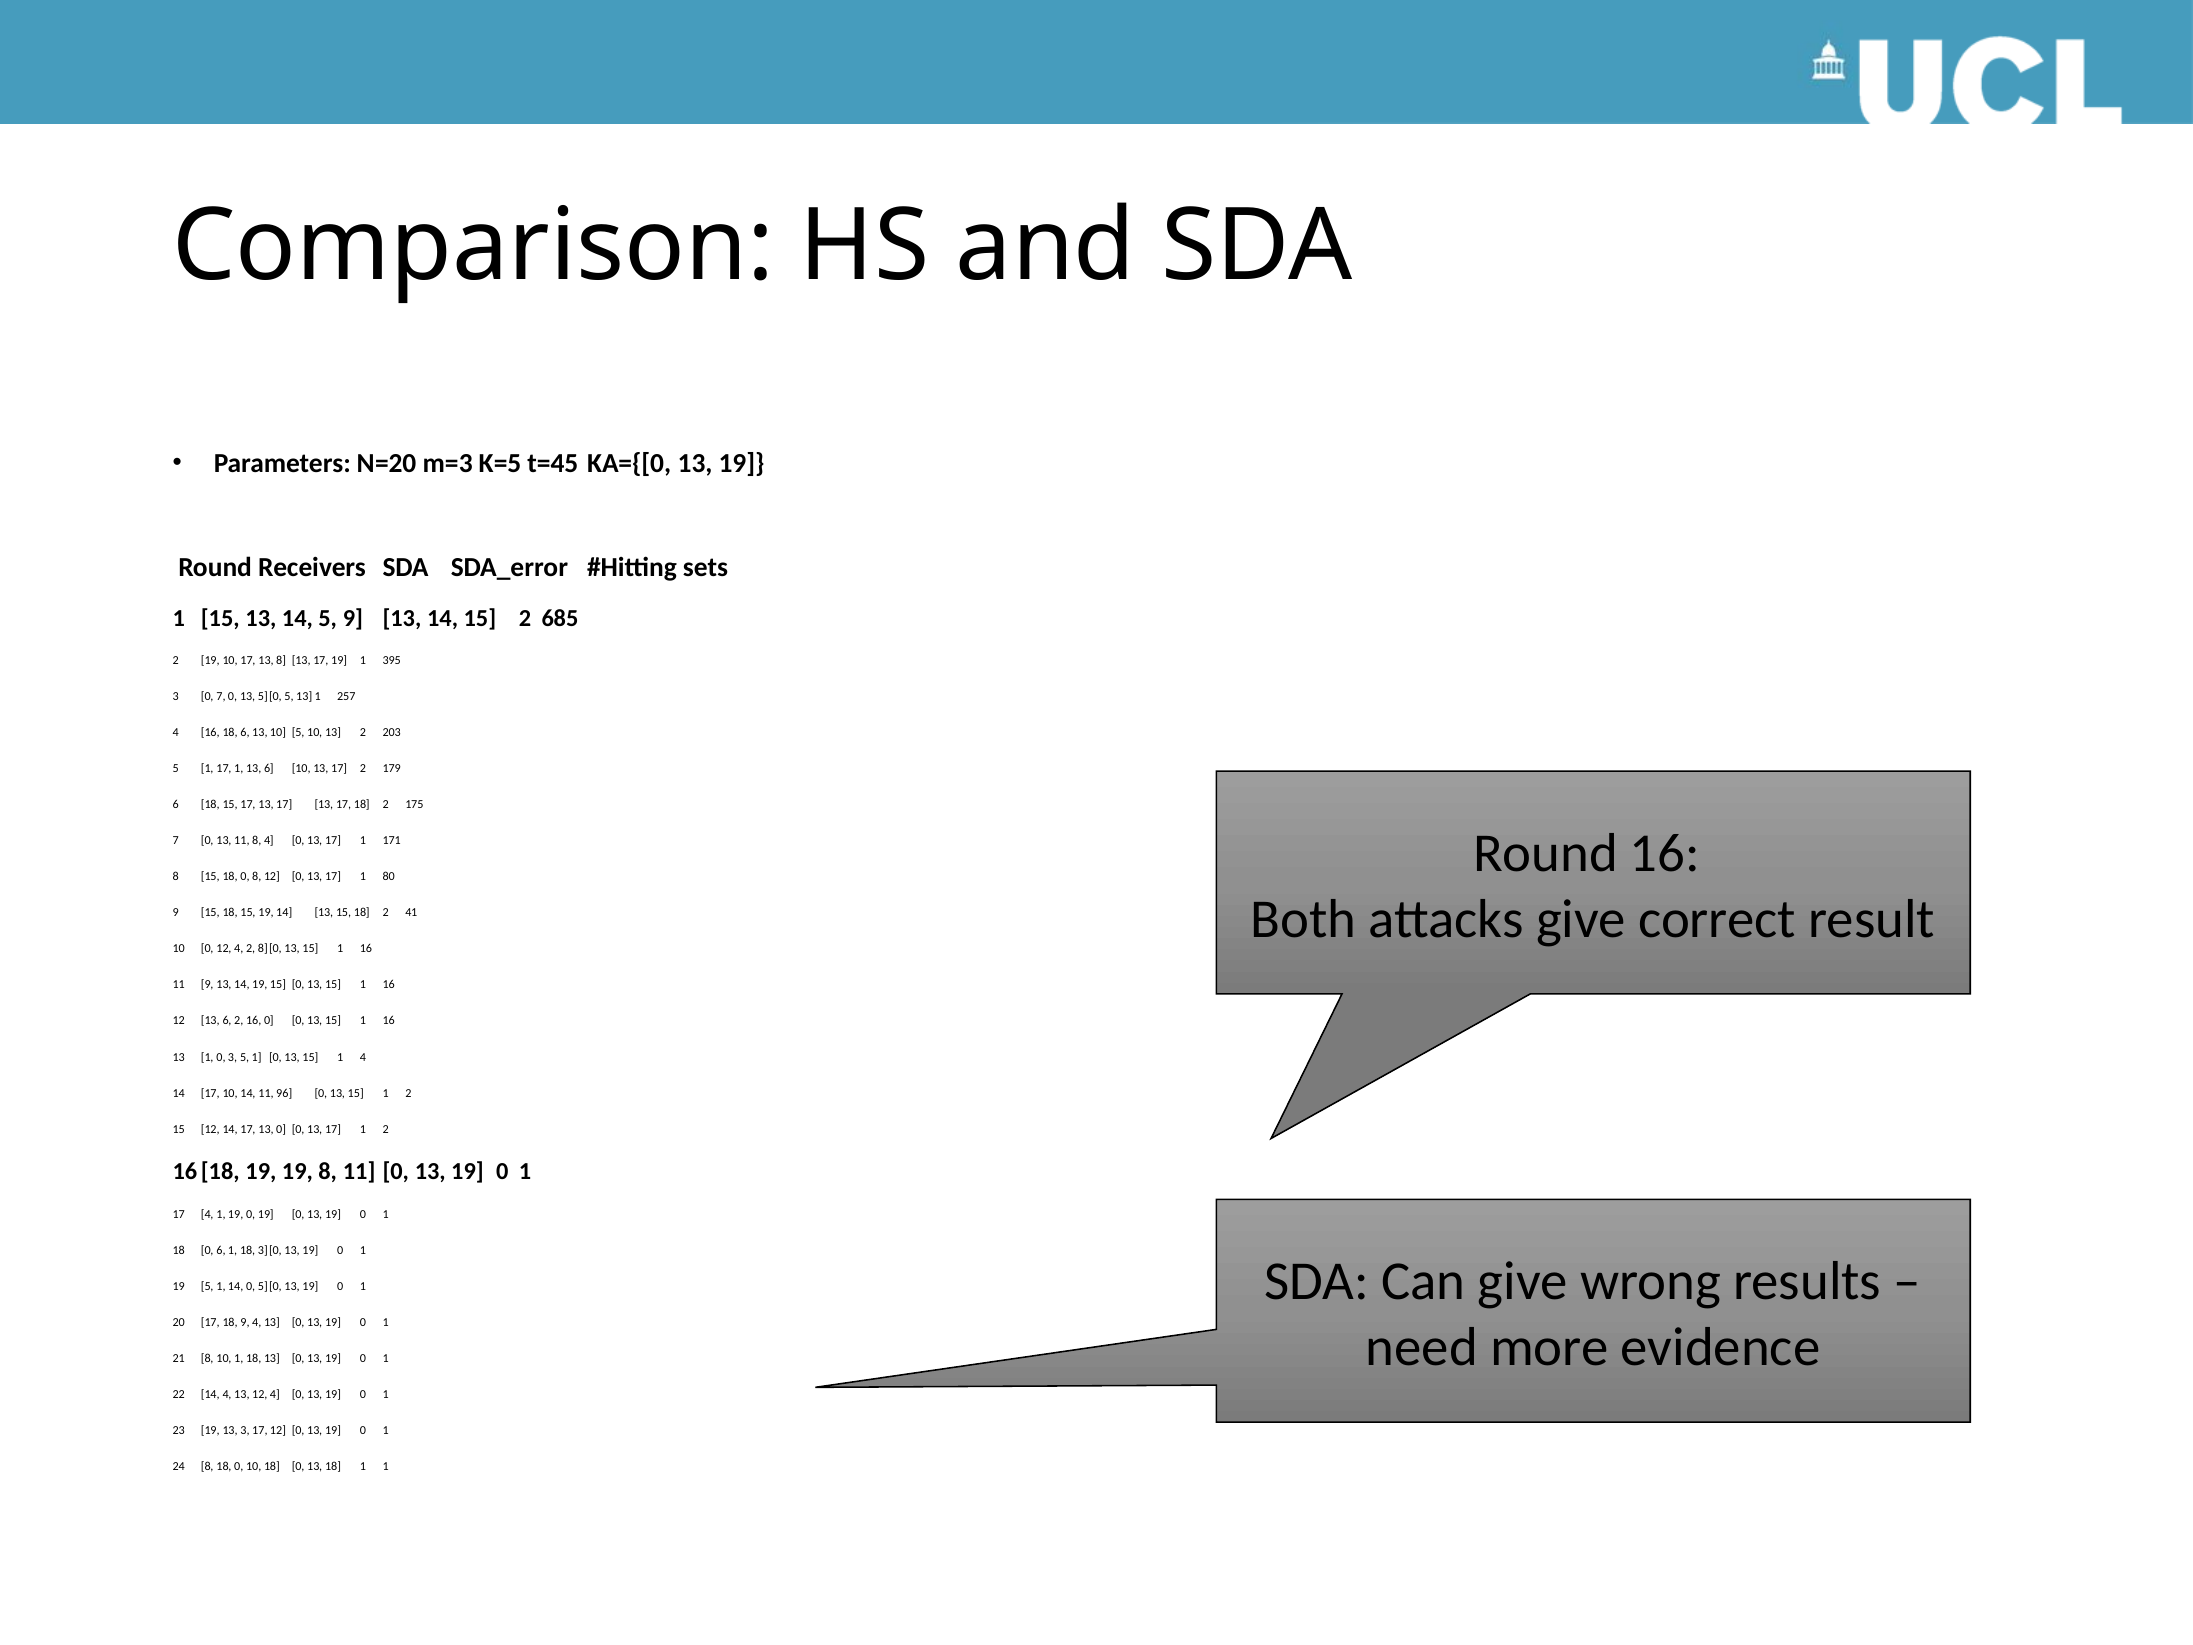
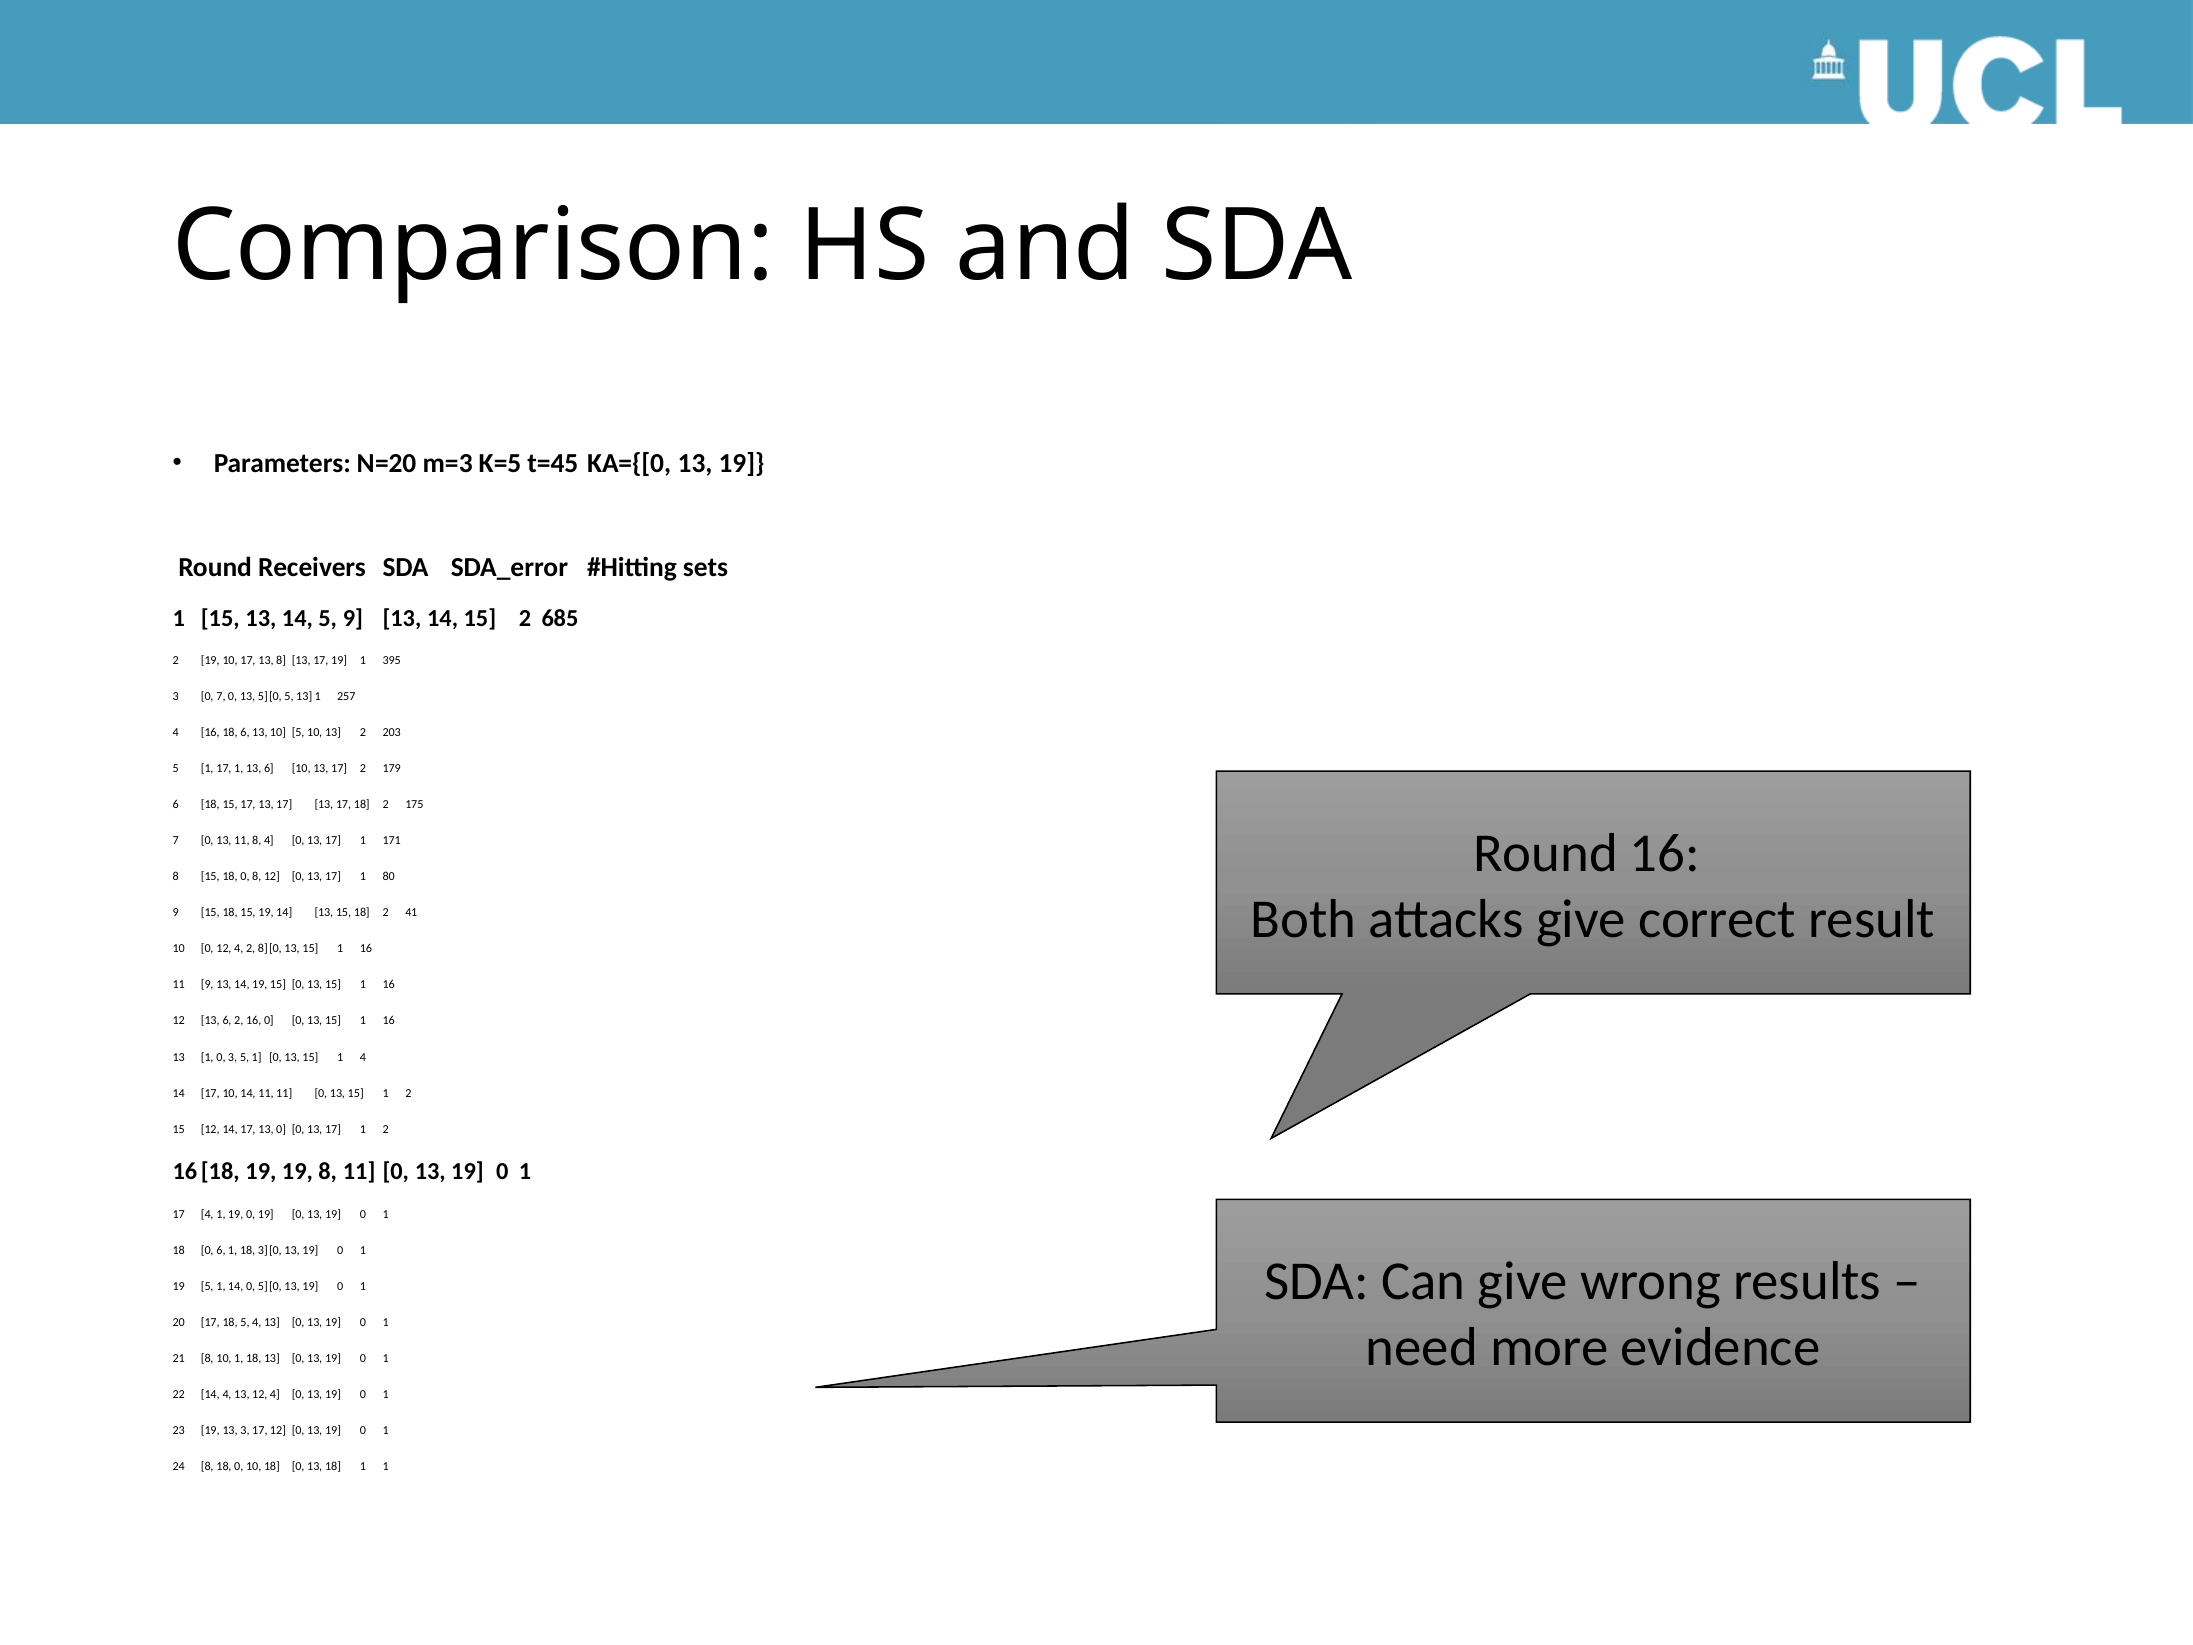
11 96: 96 -> 11
18 9: 9 -> 5
